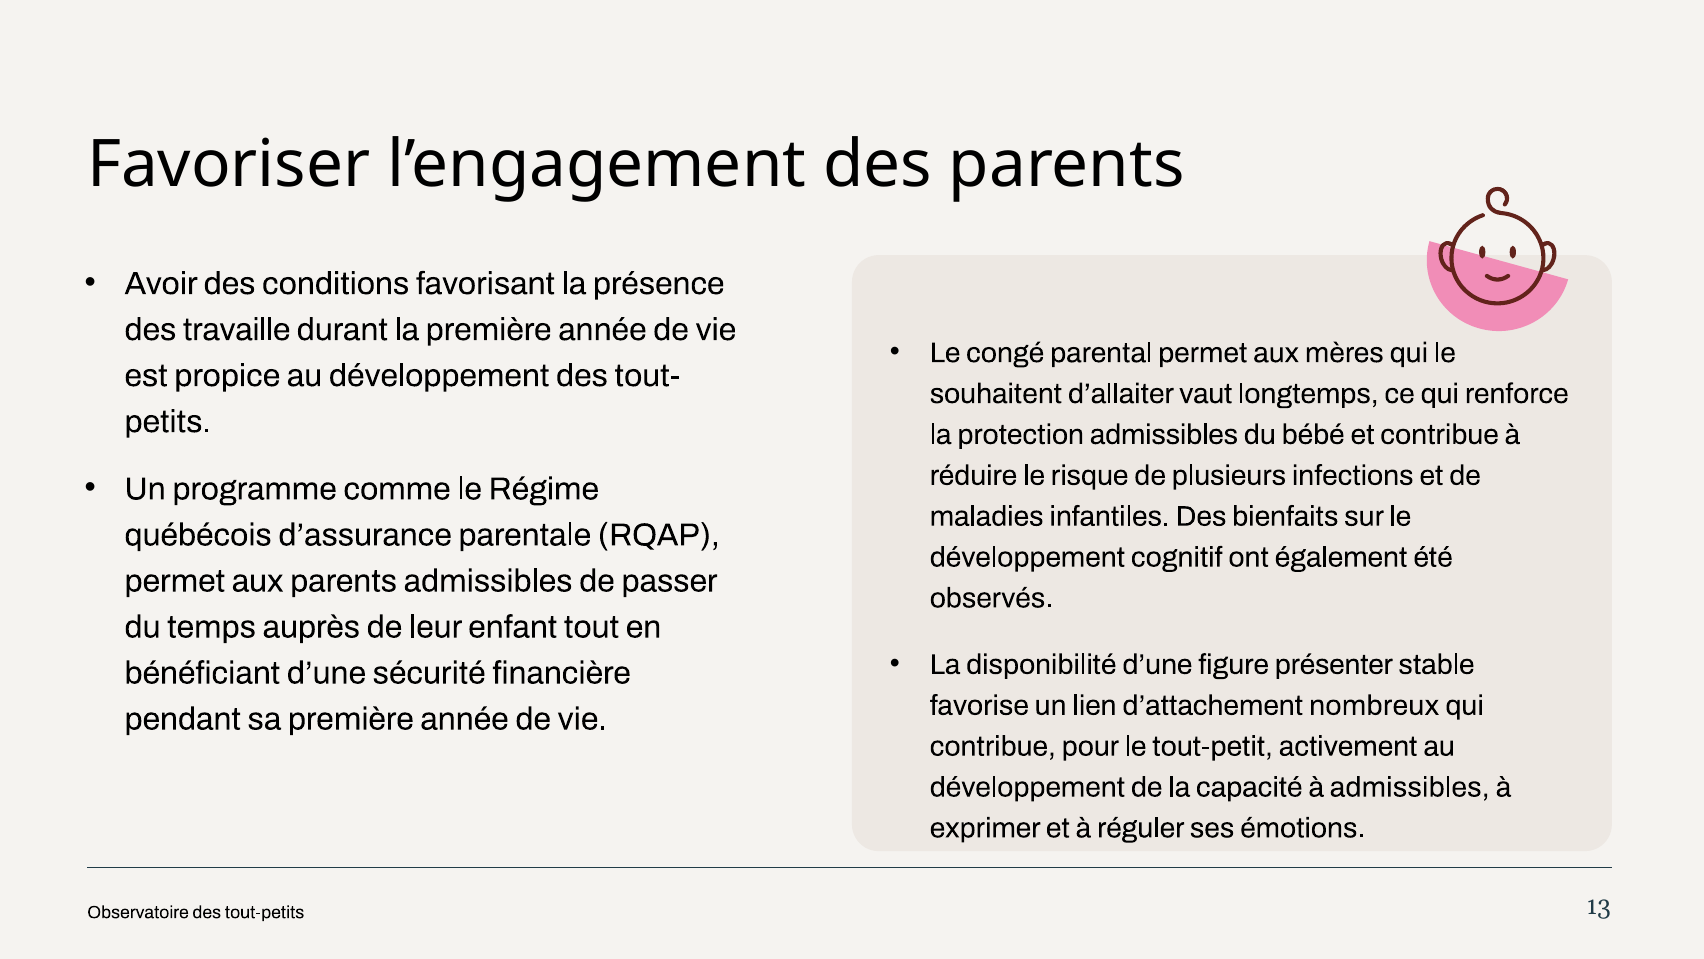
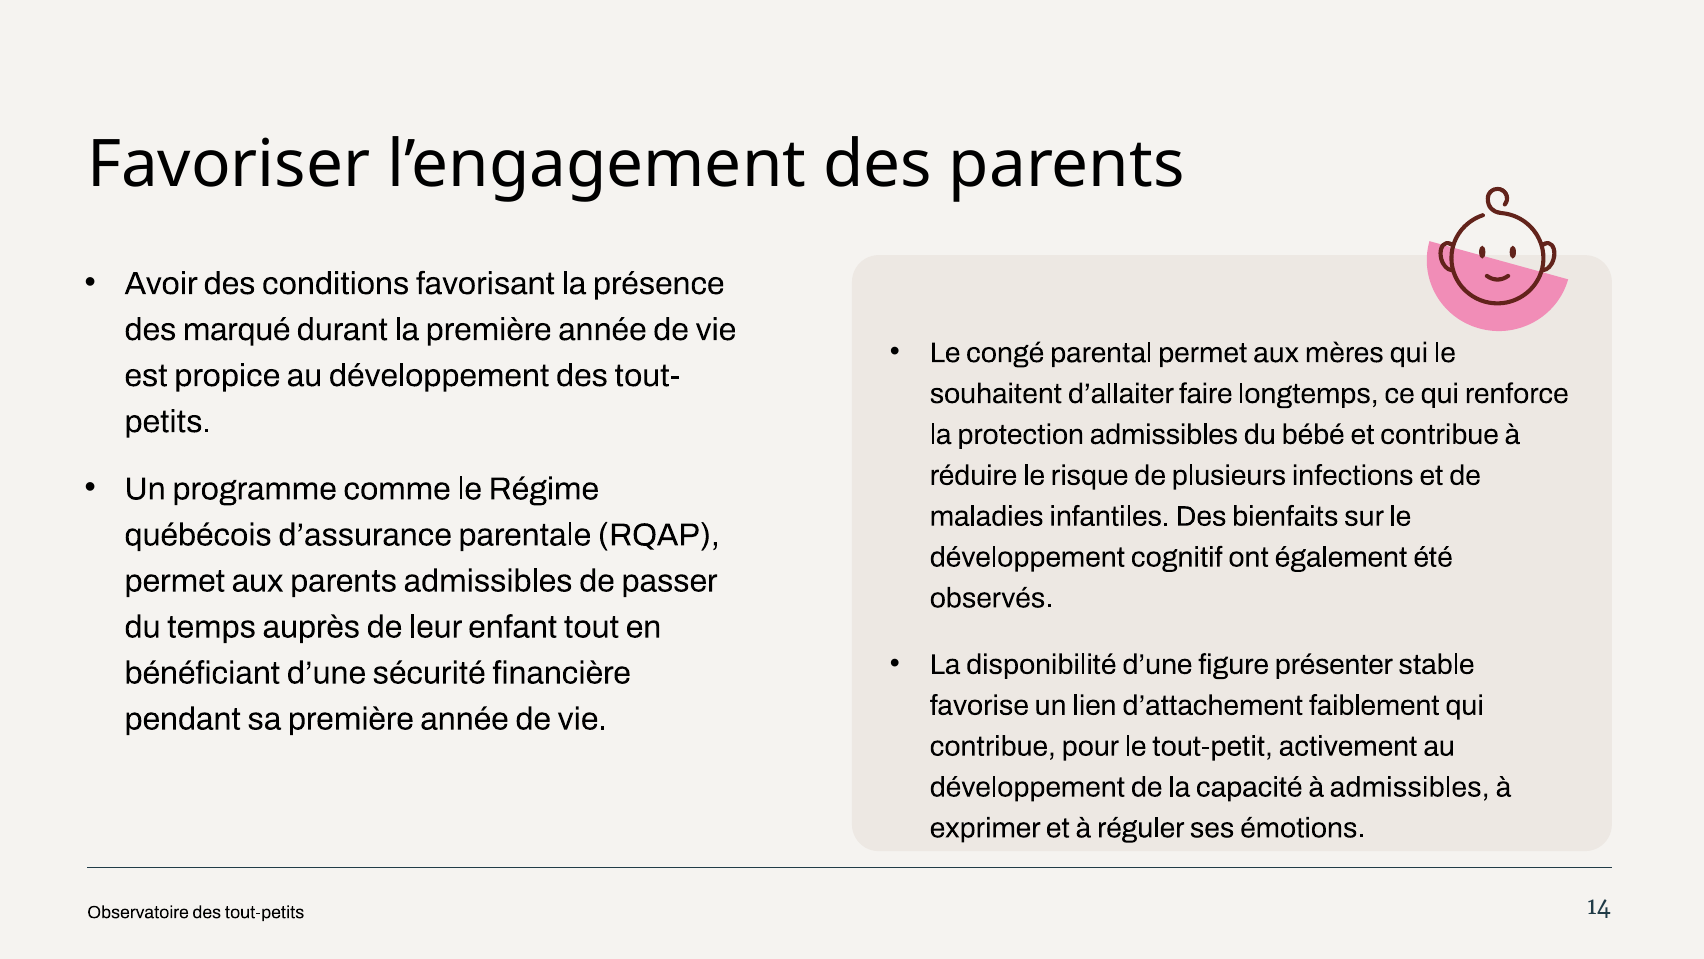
travaille: travaille -> marqué
vaut: vaut -> faire
nombreux: nombreux -> faiblement
13: 13 -> 14
